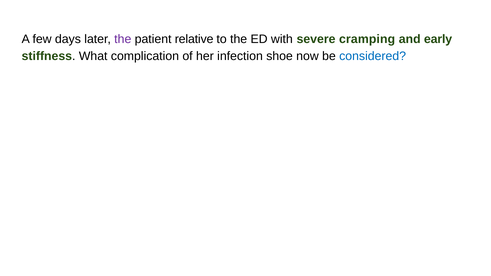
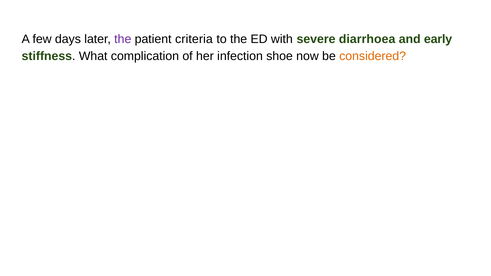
relative: relative -> criteria
cramping: cramping -> diarrhoea
considered colour: blue -> orange
